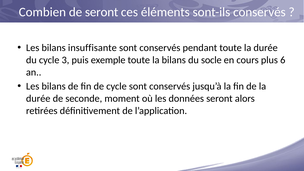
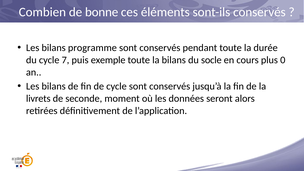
de seront: seront -> bonne
insuffisante: insuffisante -> programme
3: 3 -> 7
6: 6 -> 0
durée at (38, 99): durée -> livrets
